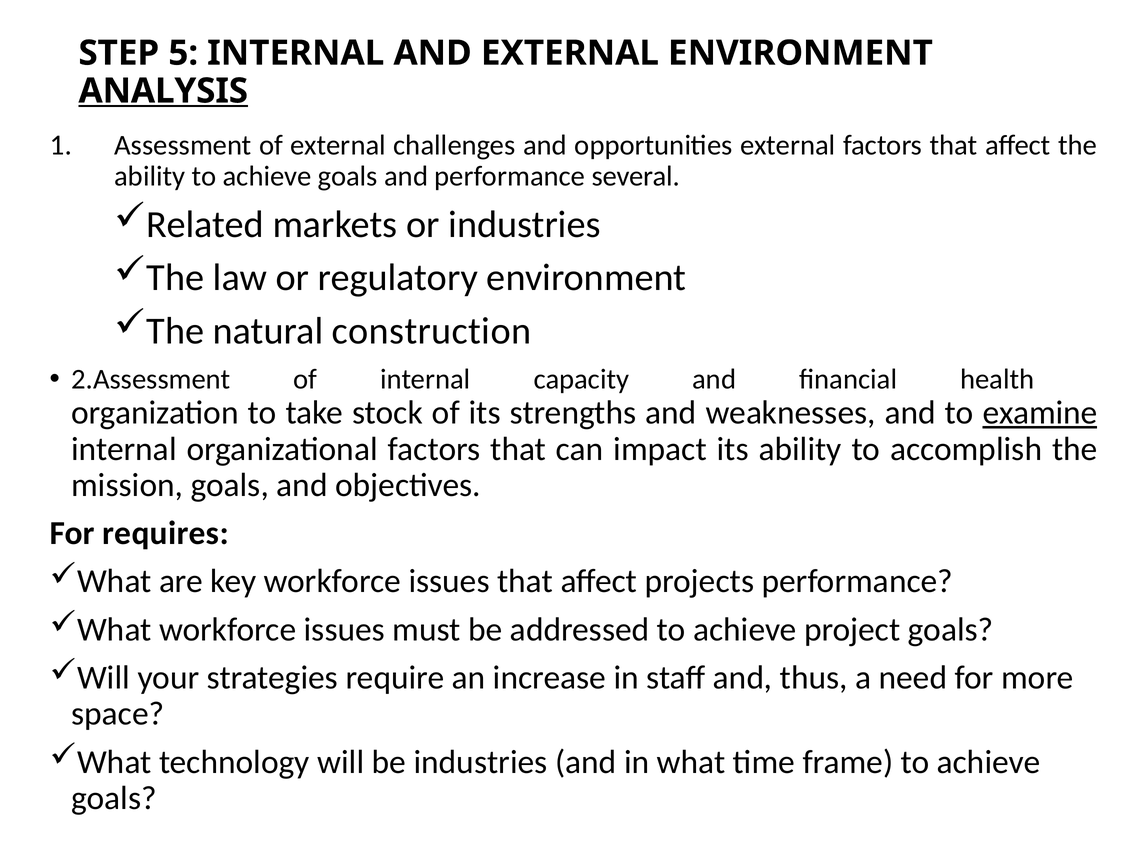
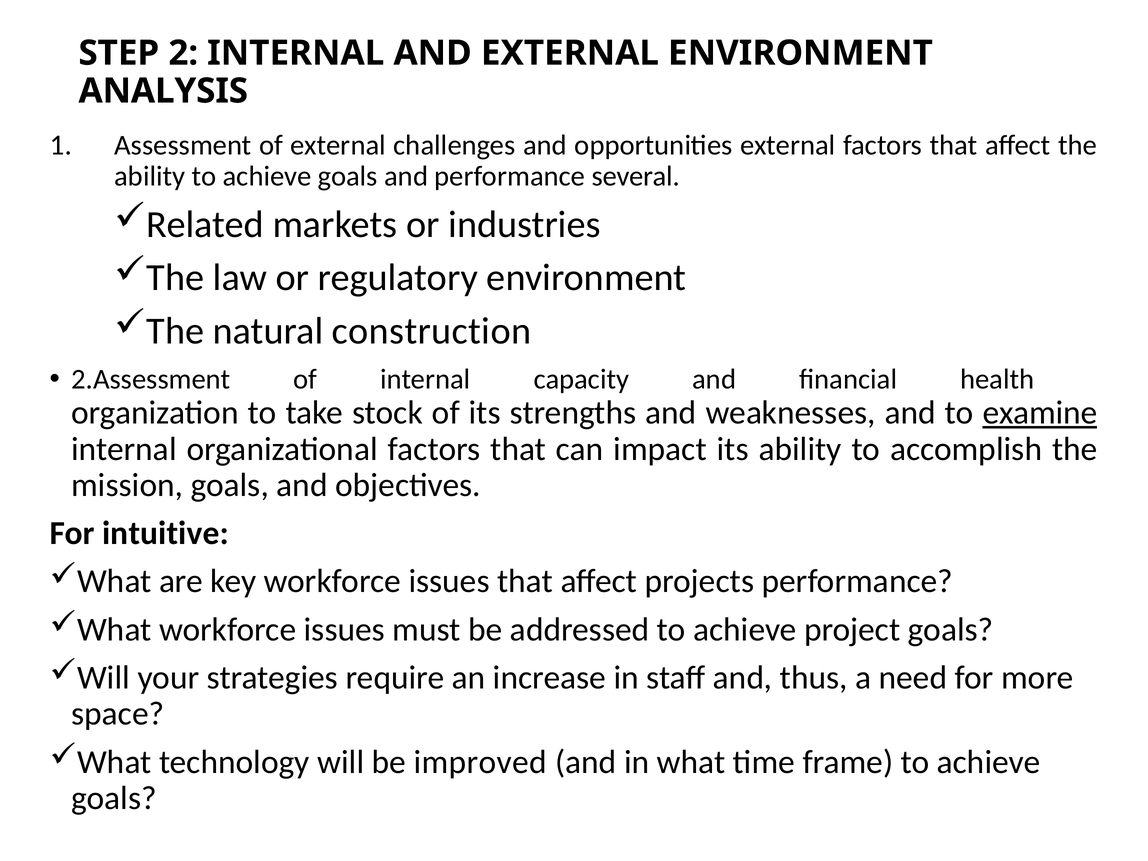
5: 5 -> 2
ANALYSIS underline: present -> none
requires: requires -> intuitive
be industries: industries -> improved
